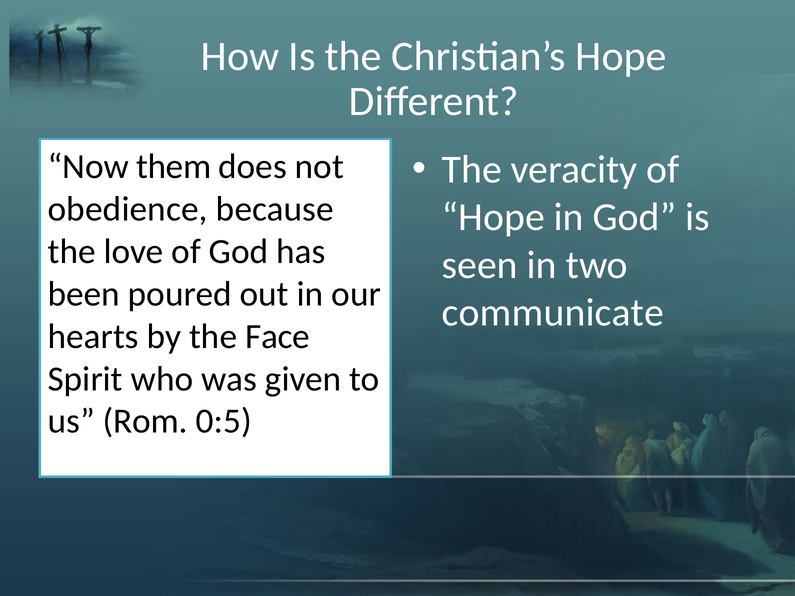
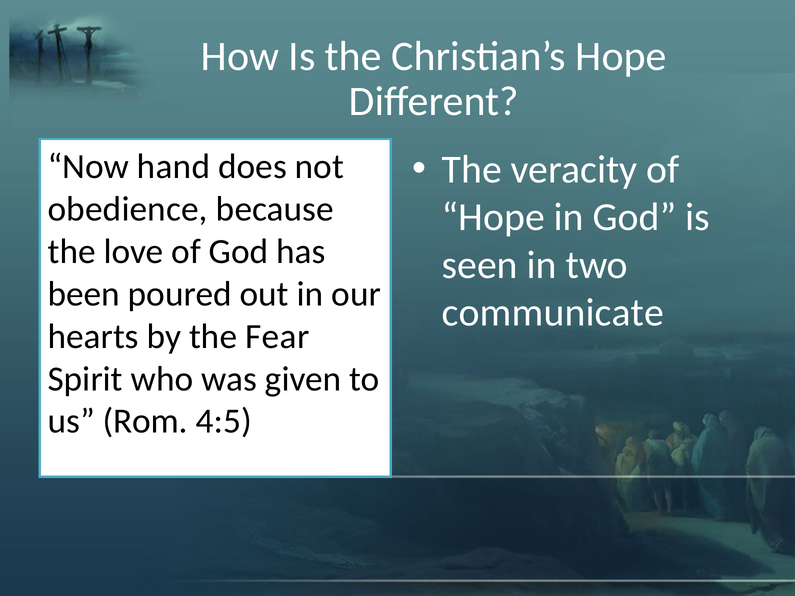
them: them -> hand
Face: Face -> Fear
0:5: 0:5 -> 4:5
